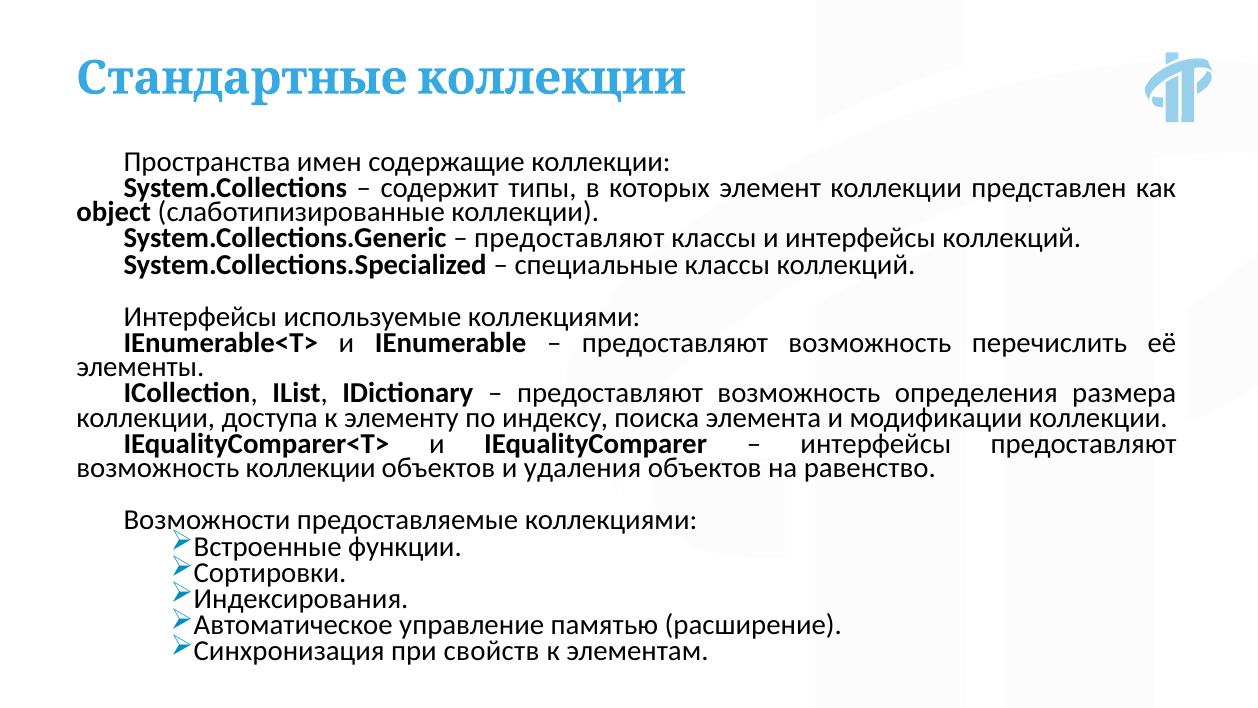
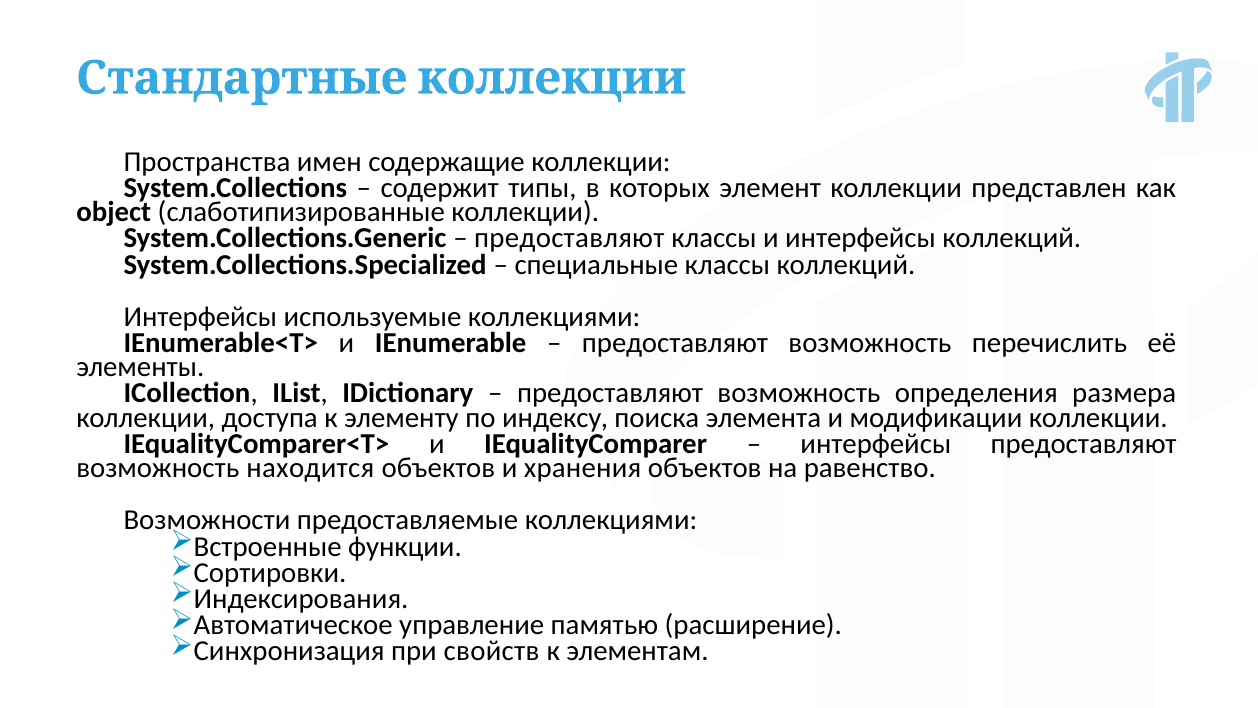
возможность коллекции: коллекции -> находится
удаления: удаления -> хранения
